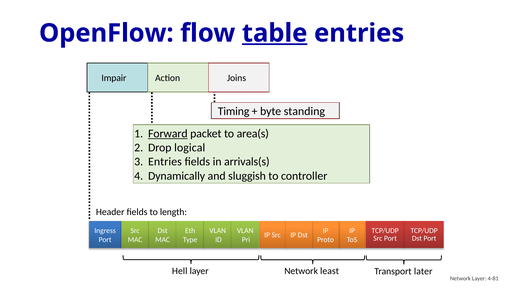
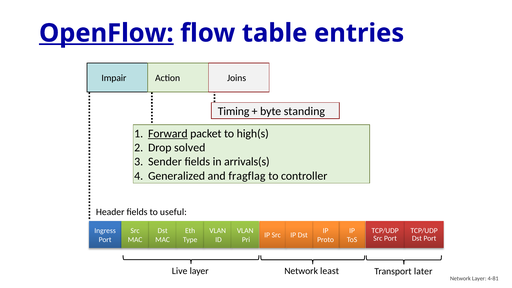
OpenFlow underline: none -> present
table underline: present -> none
area(s: area(s -> high(s
logical: logical -> solved
Entries at (165, 162): Entries -> Sender
Dynamically: Dynamically -> Generalized
sluggish: sluggish -> fragflag
length: length -> useful
Hell: Hell -> Live
